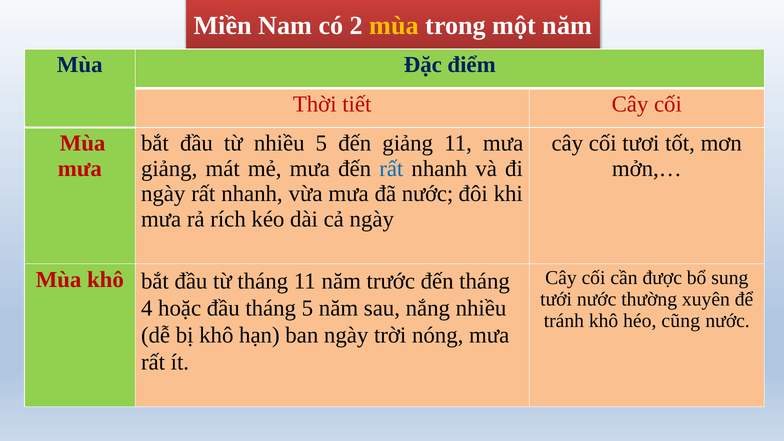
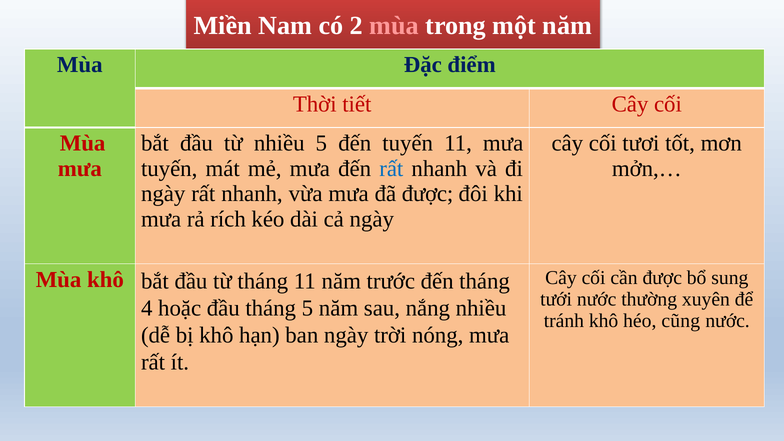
mùa at (394, 26) colour: yellow -> pink
đến giảng: giảng -> tuyến
giảng at (169, 169): giảng -> tuyến
đã nước: nước -> được
